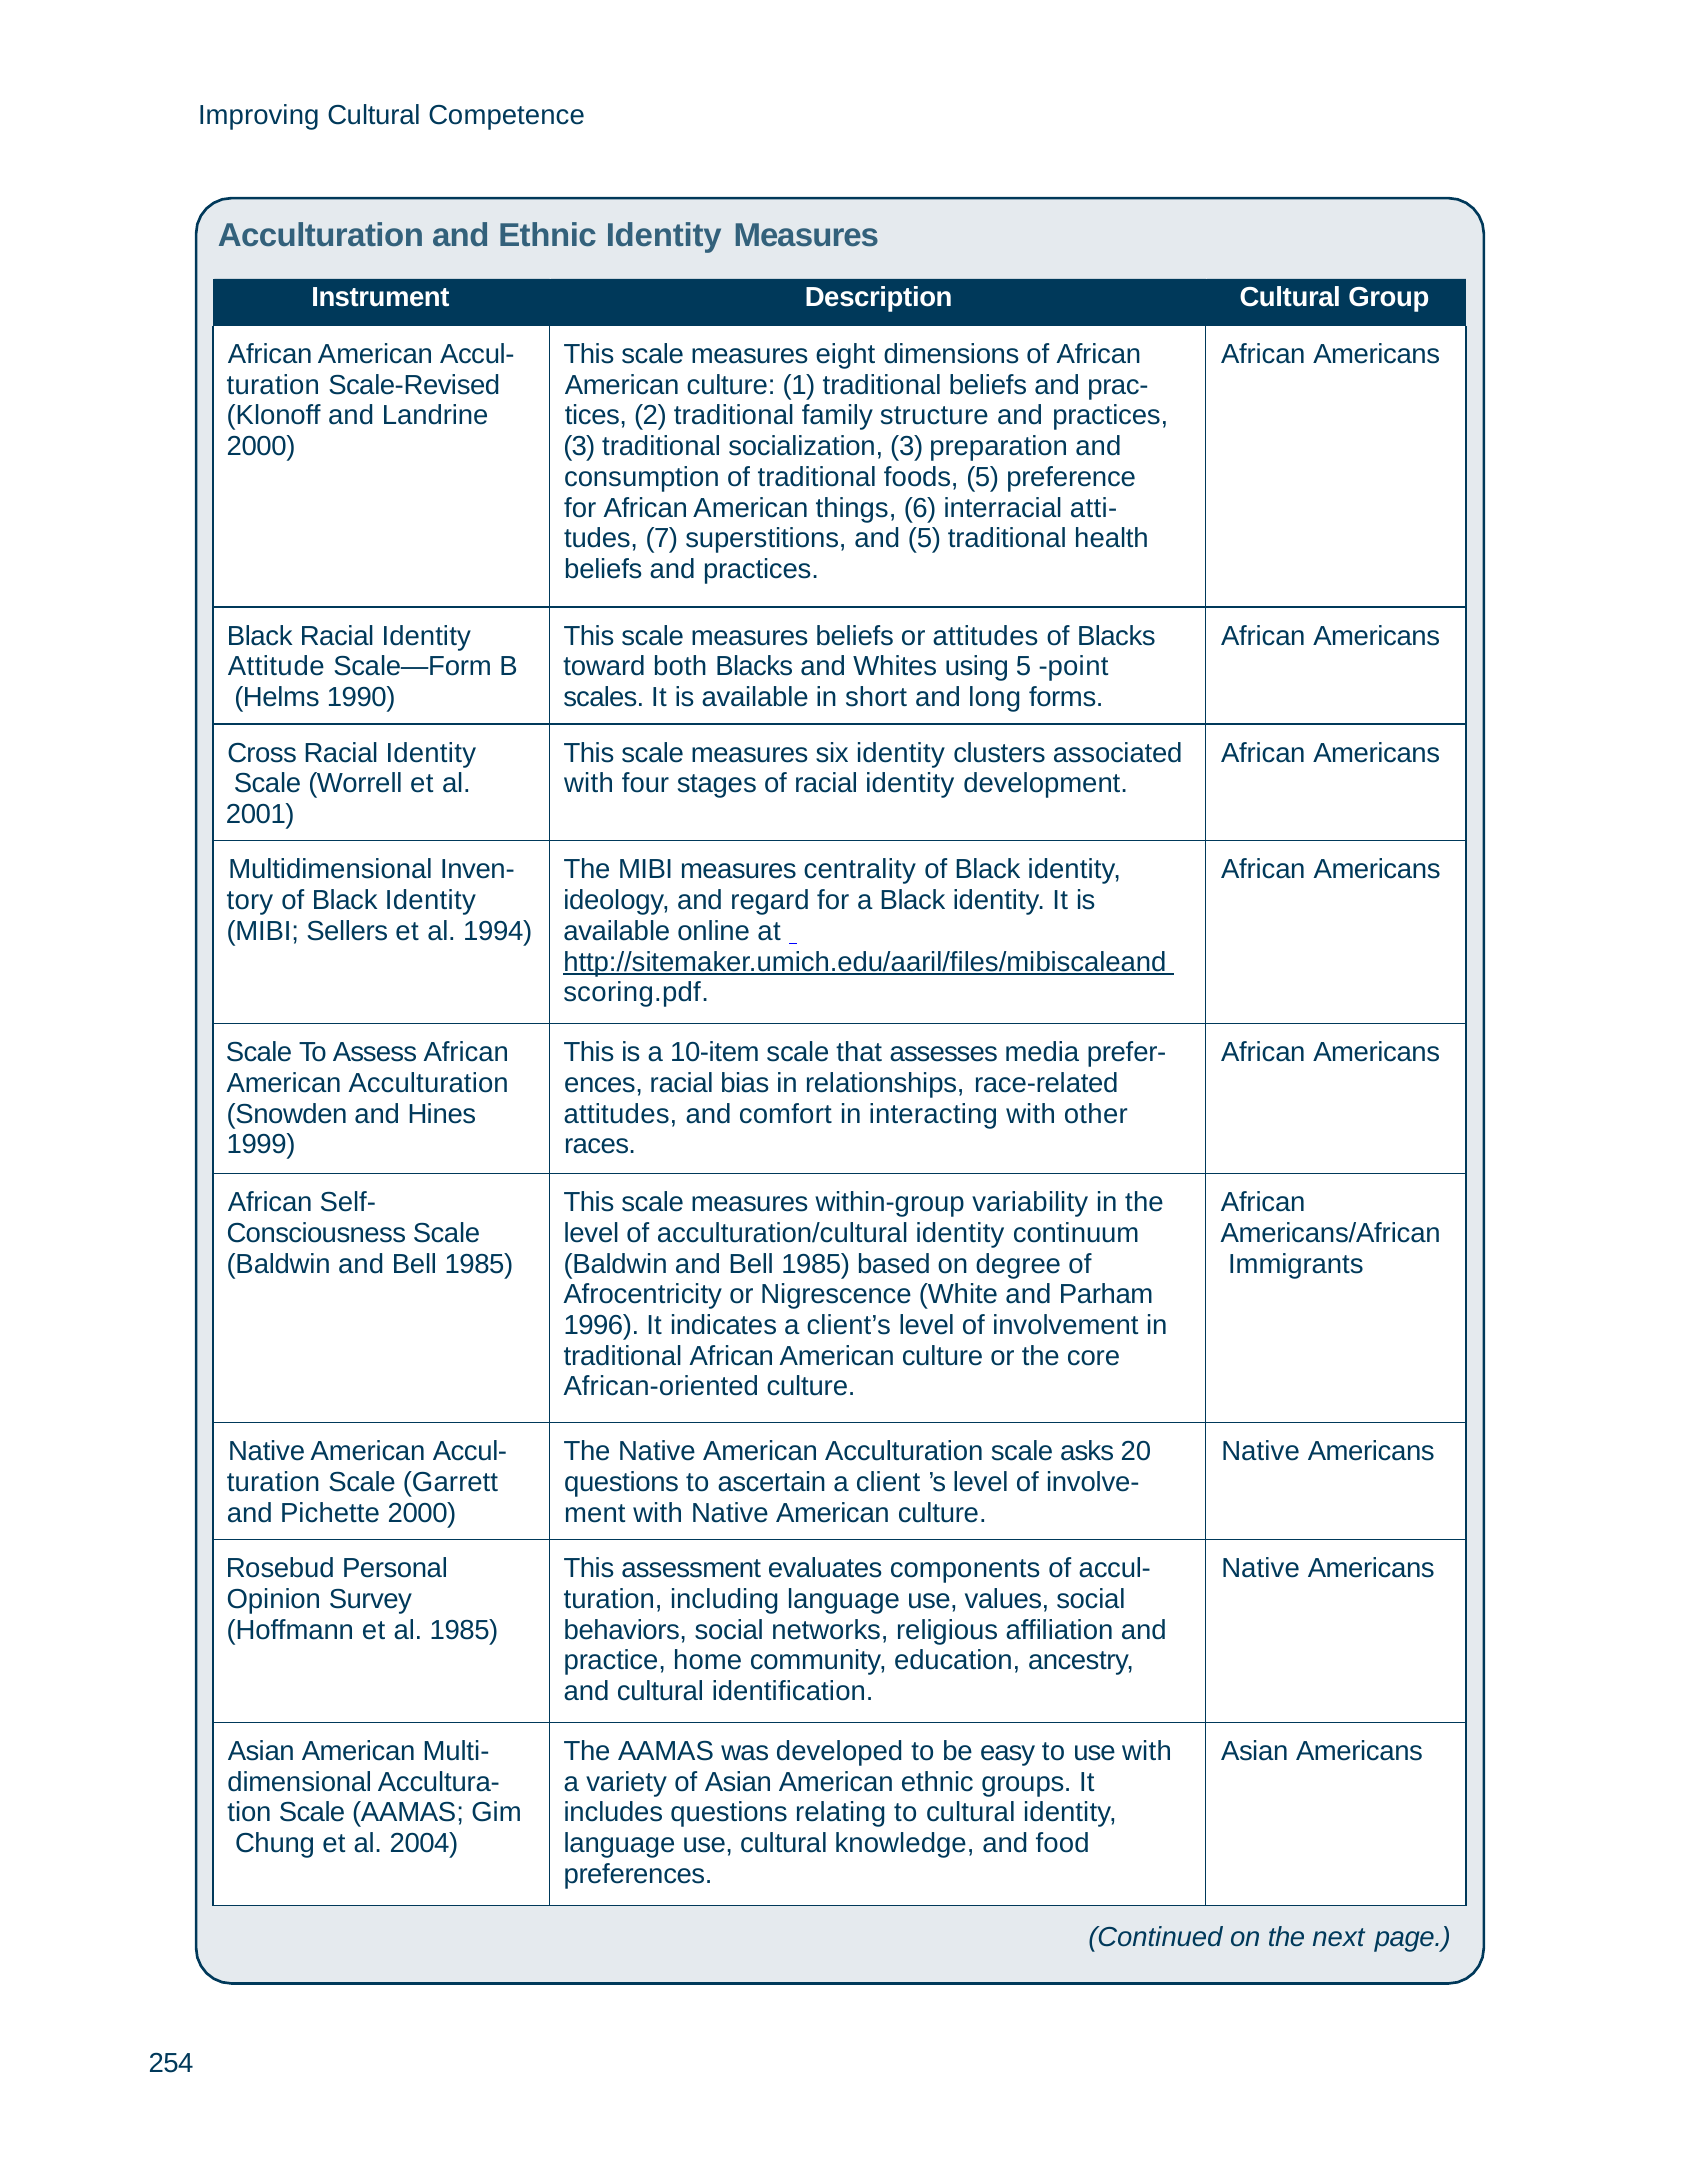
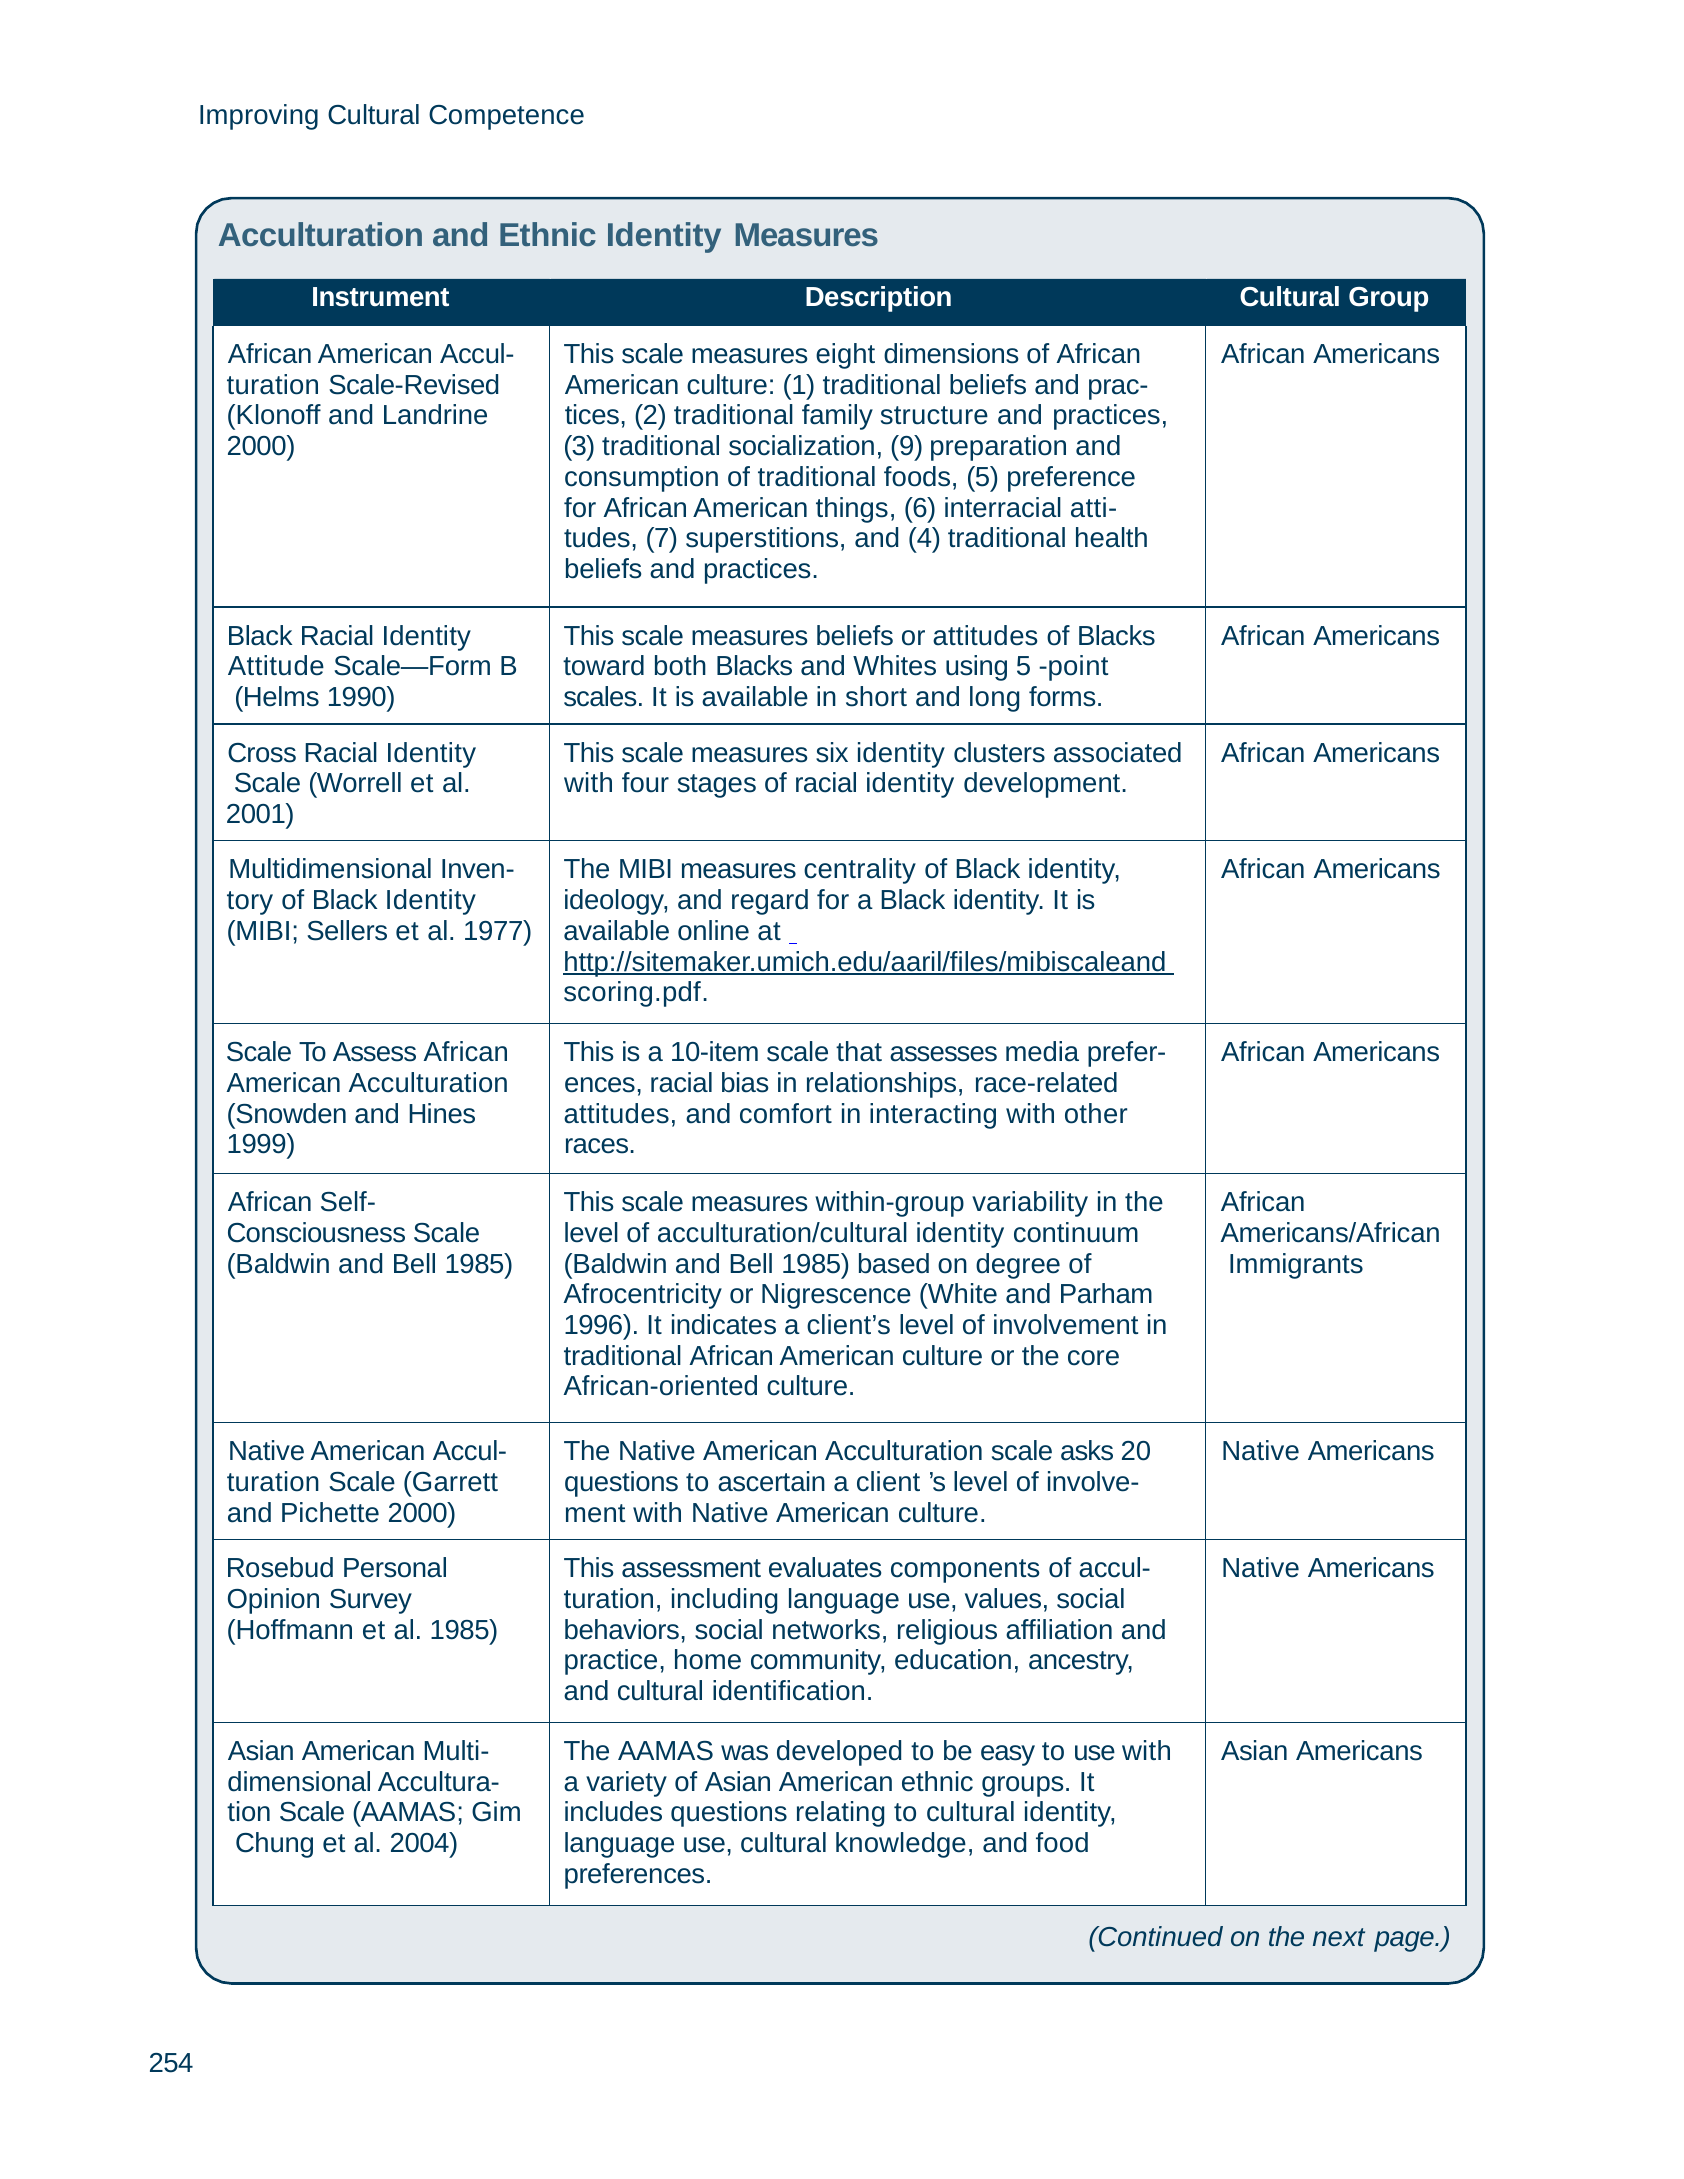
socialization 3: 3 -> 9
and 5: 5 -> 4
1994: 1994 -> 1977
